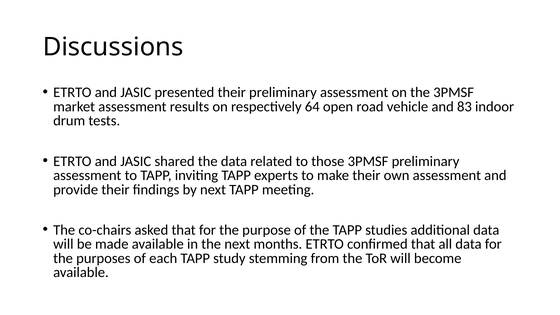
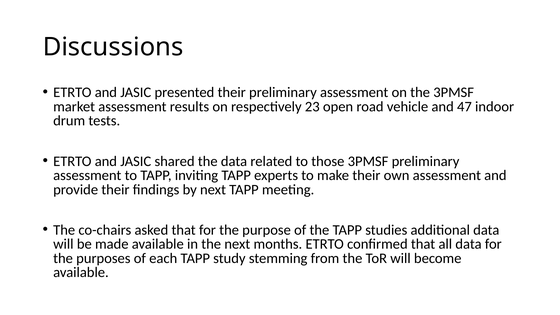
64: 64 -> 23
83: 83 -> 47
